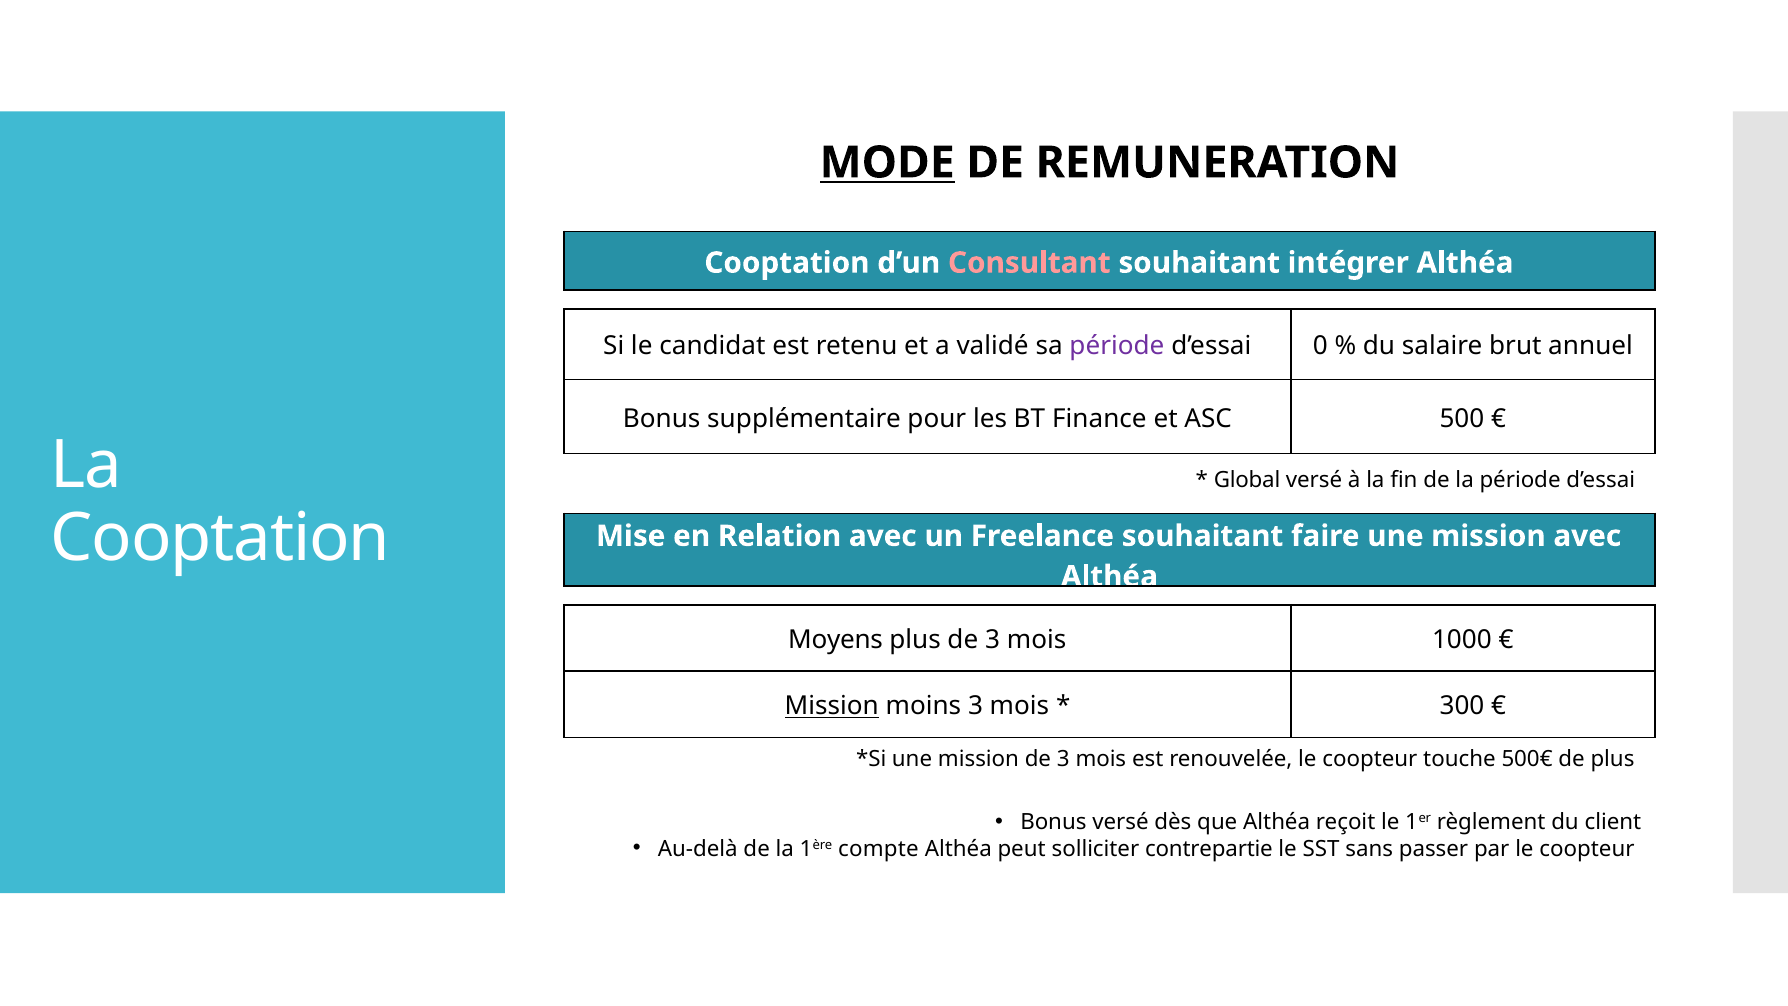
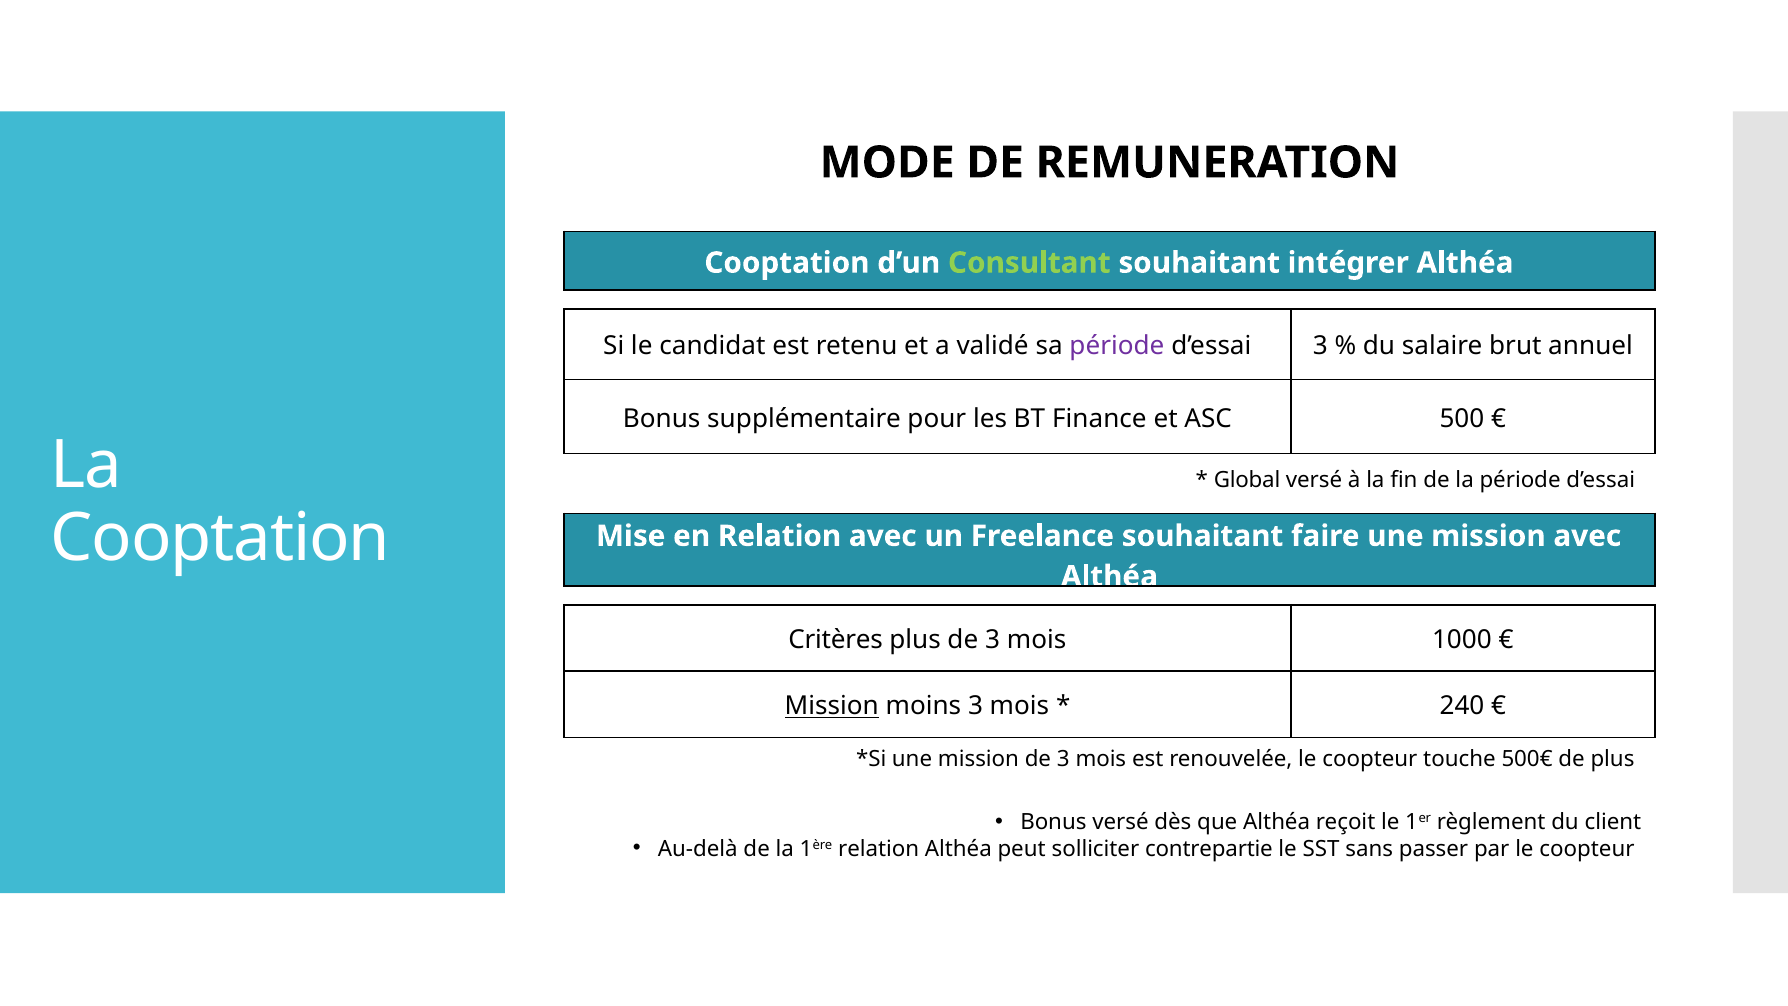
MODE underline: present -> none
Consultant colour: pink -> light green
d’essai 0: 0 -> 3
Moyens: Moyens -> Critères
300: 300 -> 240
1ère compte: compte -> relation
